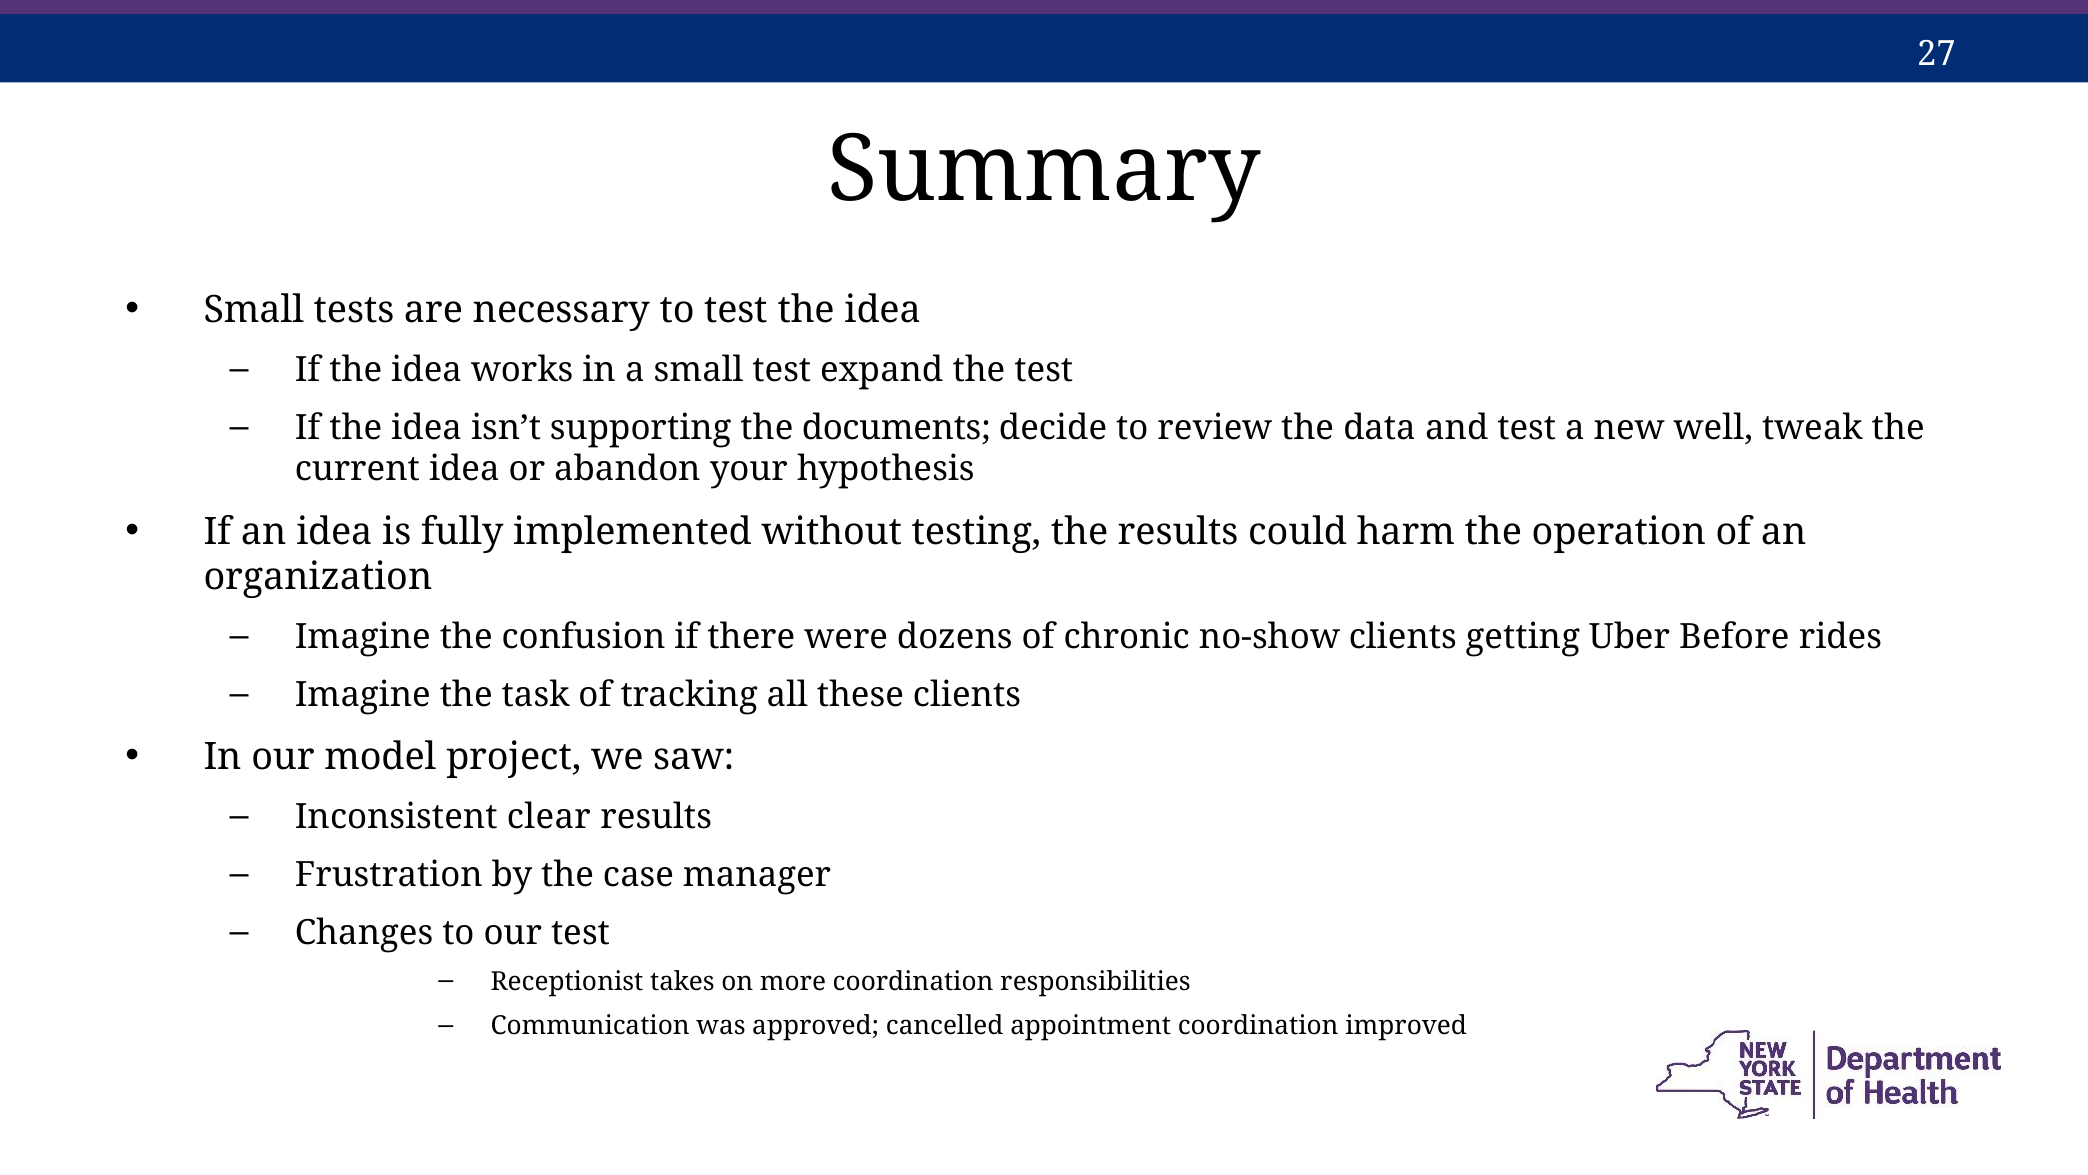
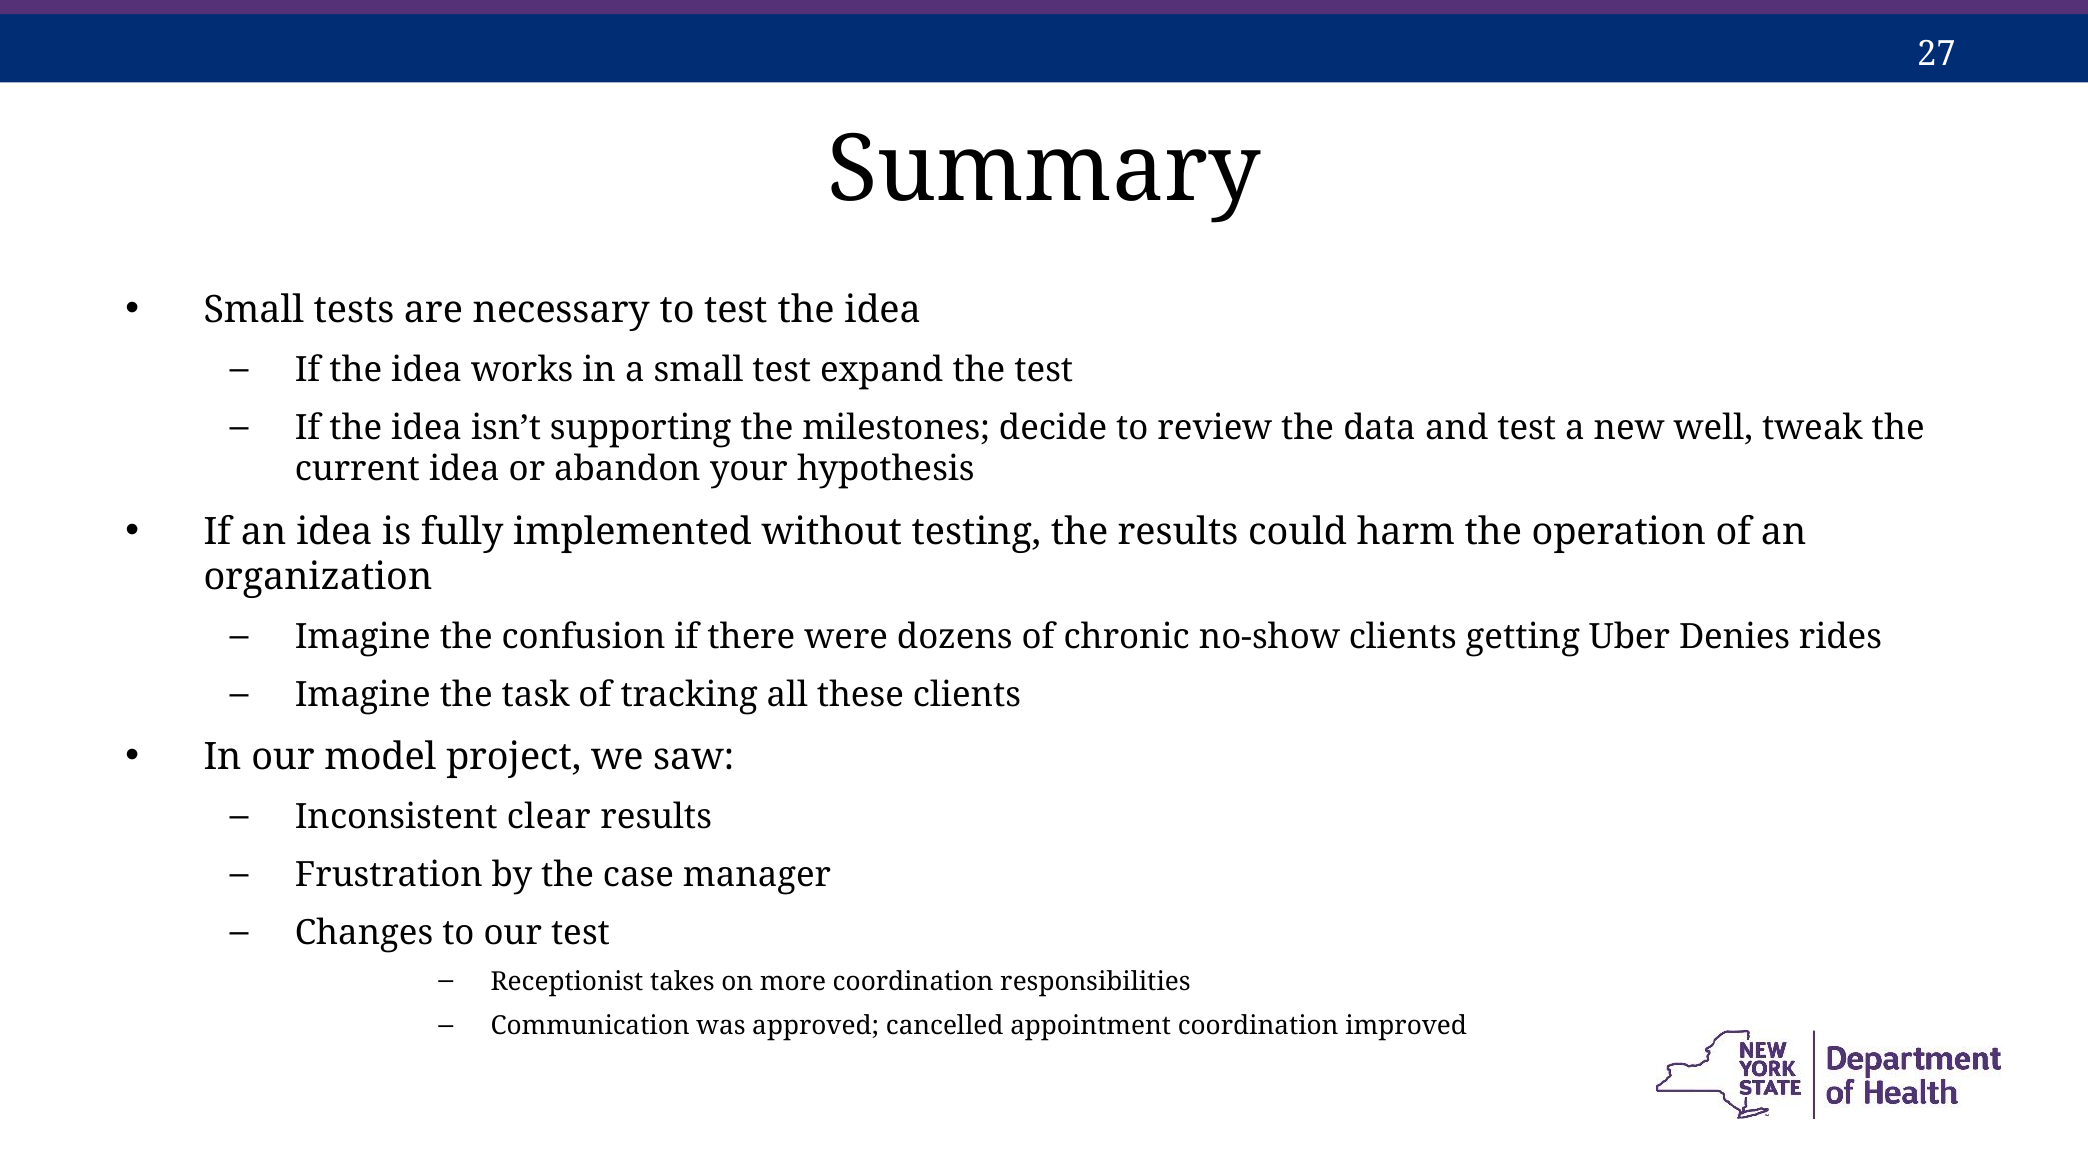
documents: documents -> milestones
Before: Before -> Denies
